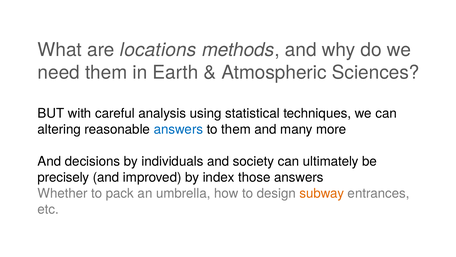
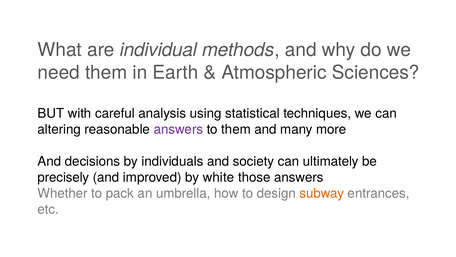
locations: locations -> individual
answers at (178, 129) colour: blue -> purple
index: index -> white
